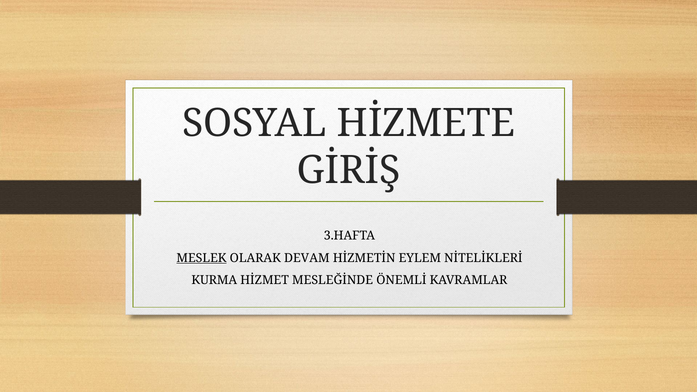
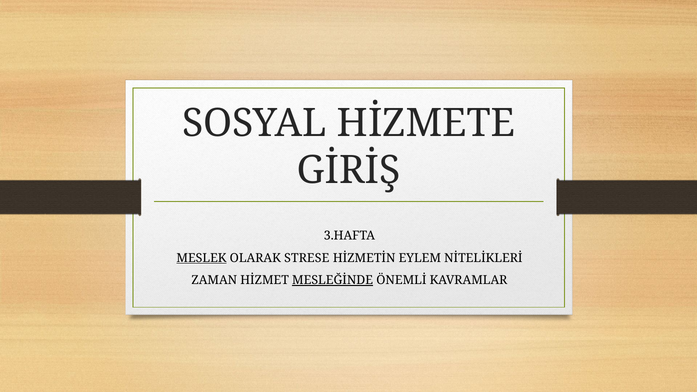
DEVAM: DEVAM -> STRESE
KURMA: KURMA -> ZAMAN
MESLEĞİNDE underline: none -> present
